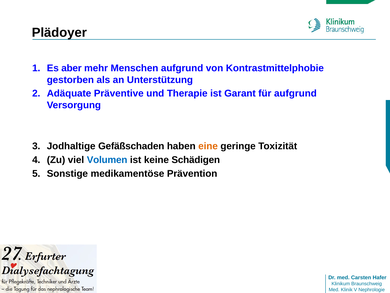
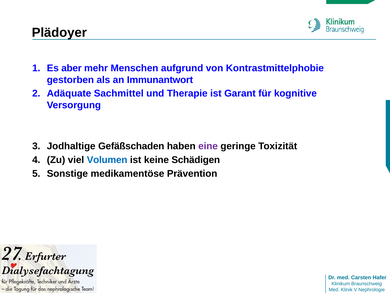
Unterstützung: Unterstützung -> Immunantwort
Präventive: Präventive -> Sachmittel
für aufgrund: aufgrund -> kognitive
eine colour: orange -> purple
